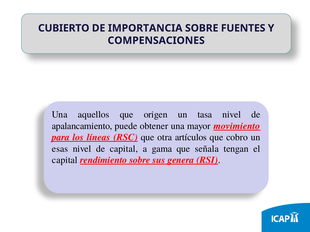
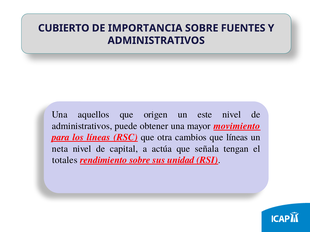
COMPENSACIONES at (156, 41): COMPENSACIONES -> ADMINISTRATIVOS
tasa: tasa -> este
apalancamiento at (82, 126): apalancamiento -> administrativos
artículos: artículos -> cambios
que cobro: cobro -> líneas
esas: esas -> neta
gama: gama -> actúa
capital at (65, 160): capital -> totales
genera: genera -> unidad
